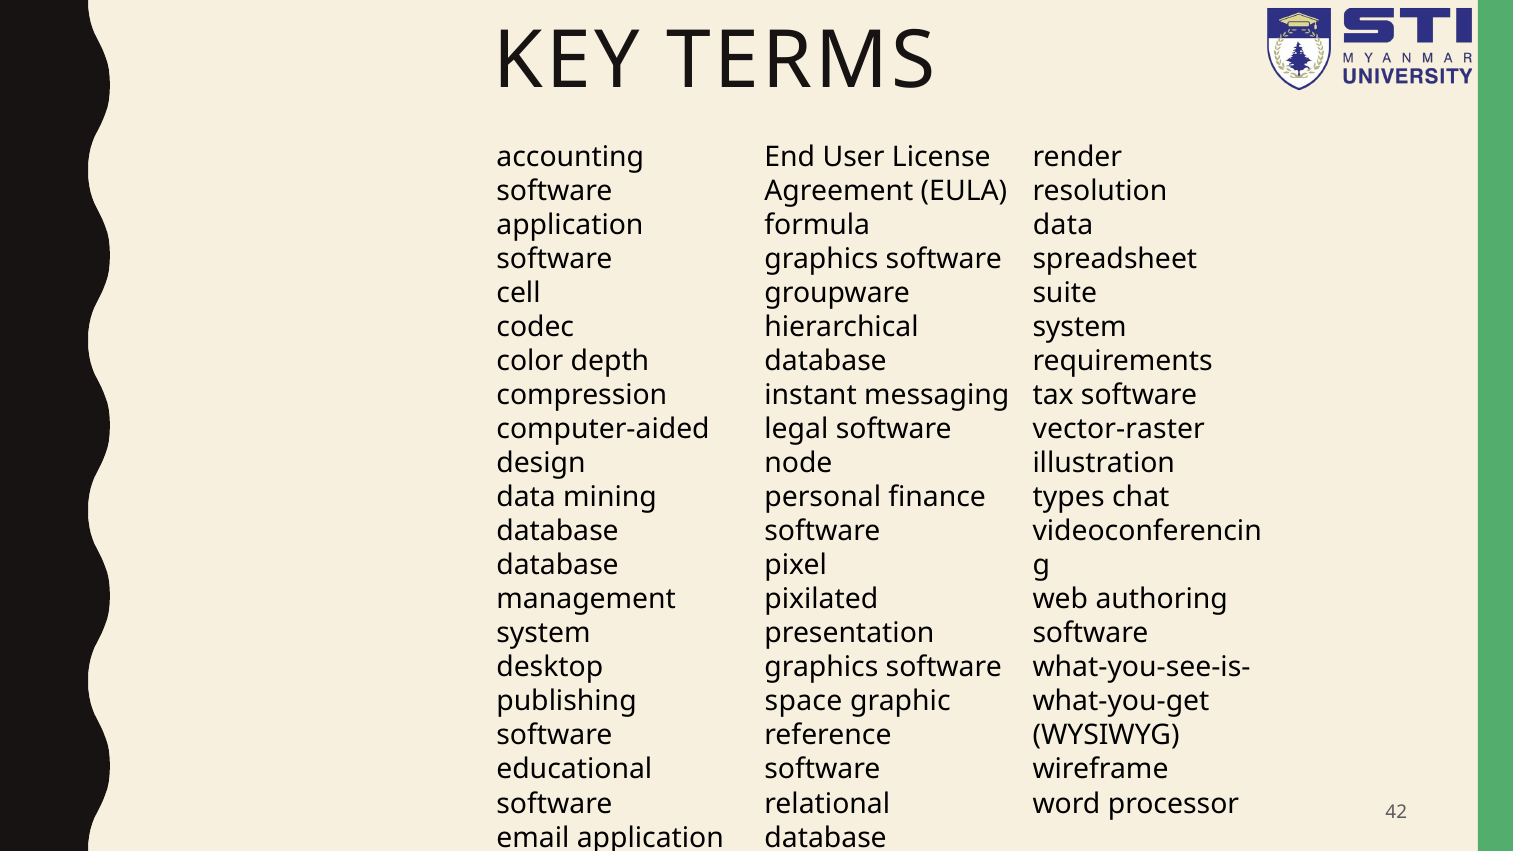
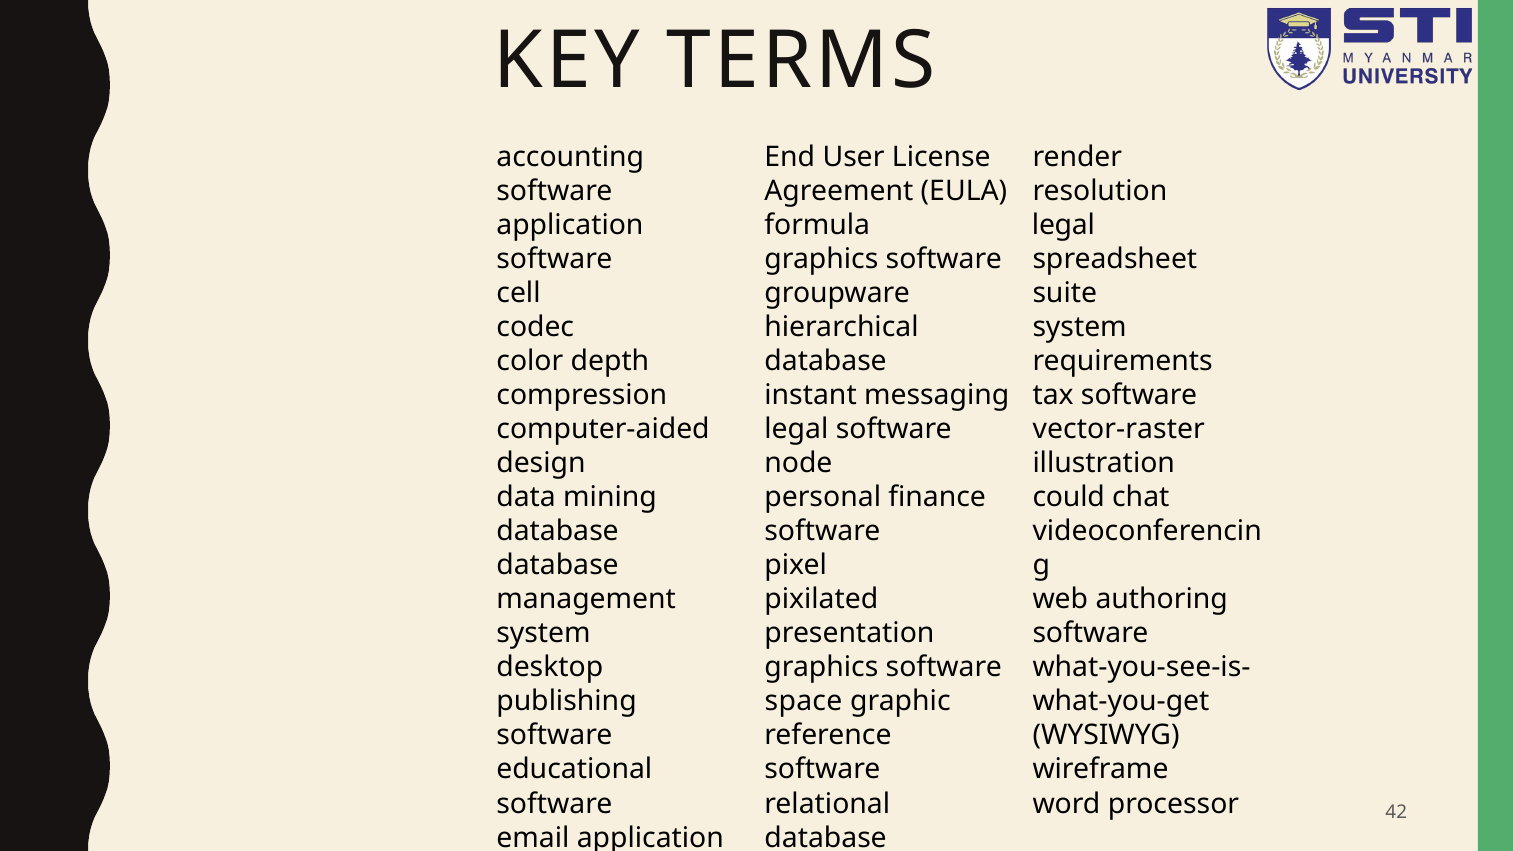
data at (1063, 225): data -> legal
types: types -> could
